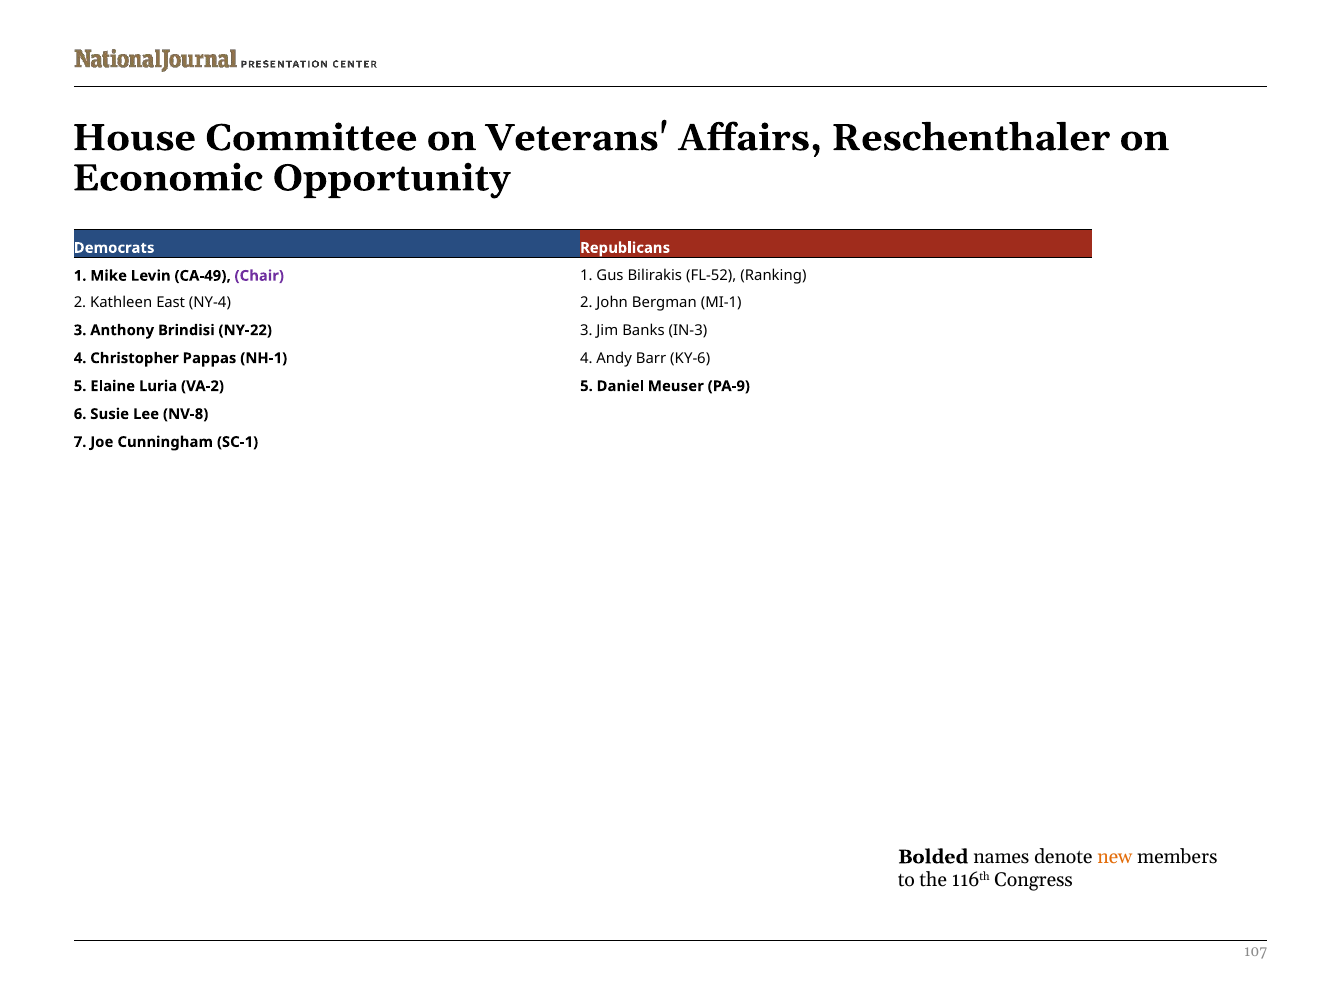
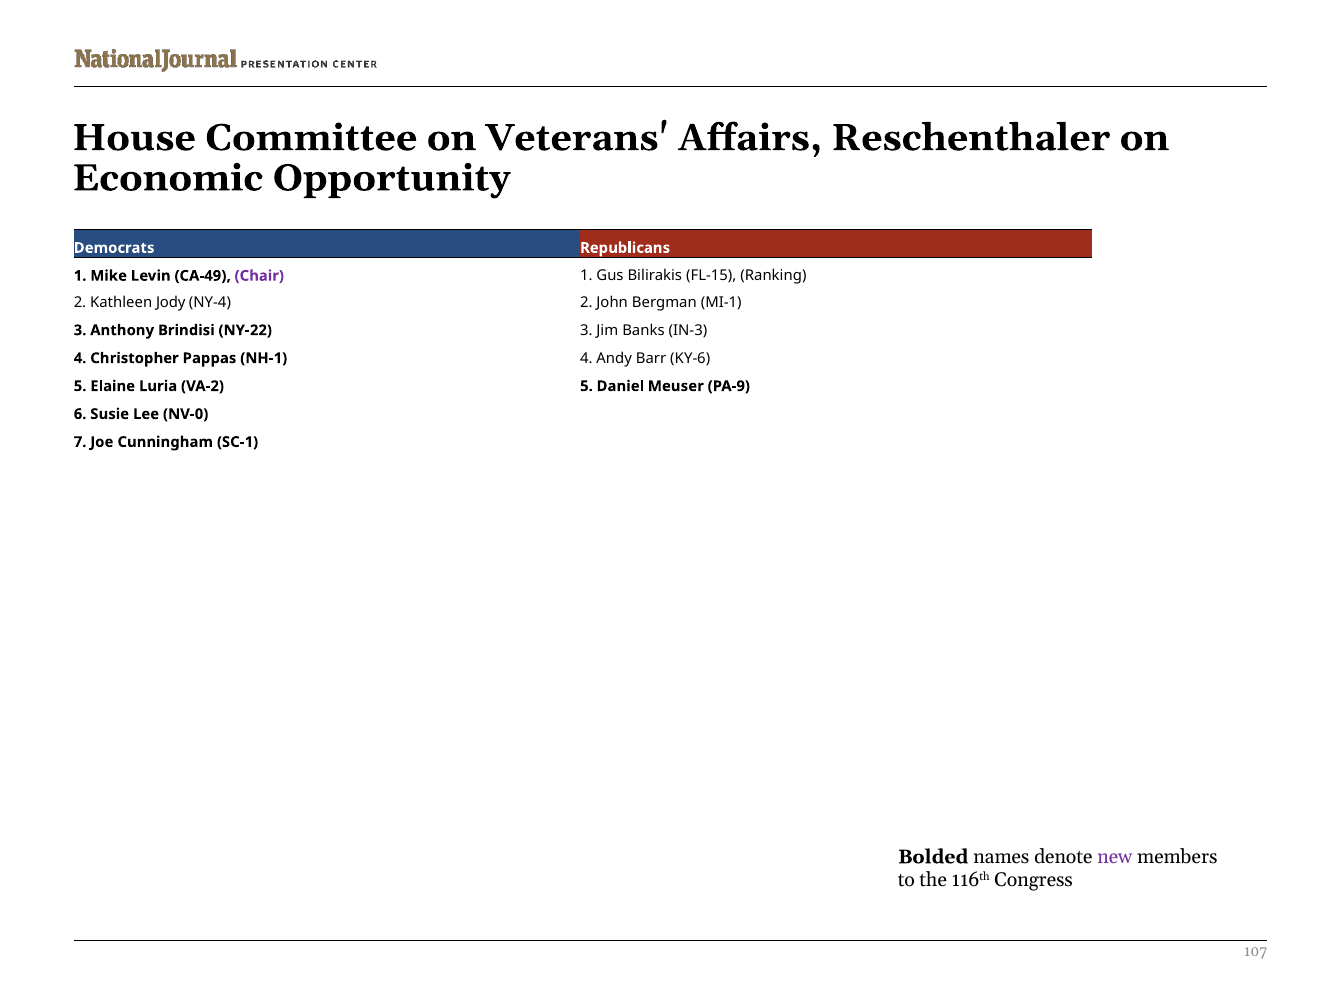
FL-52: FL-52 -> FL-15
East: East -> Jody
NV-8: NV-8 -> NV-0
new colour: orange -> purple
